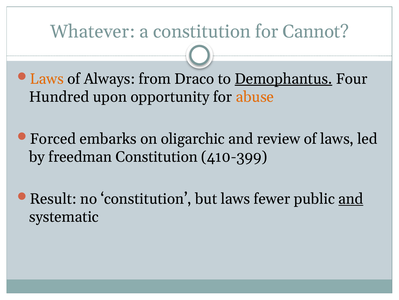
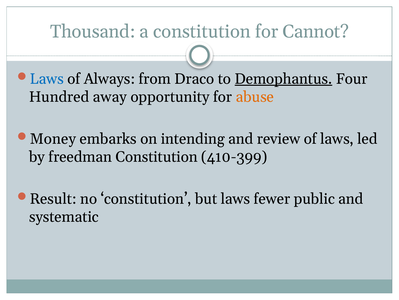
Whatever: Whatever -> Thousand
Laws at (47, 79) colour: orange -> blue
upon: upon -> away
Forced: Forced -> Money
oligarchic: oligarchic -> intending
and at (351, 198) underline: present -> none
